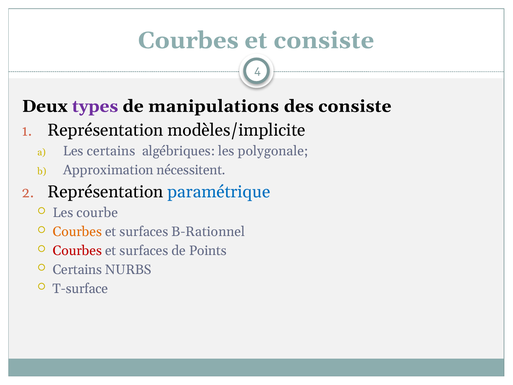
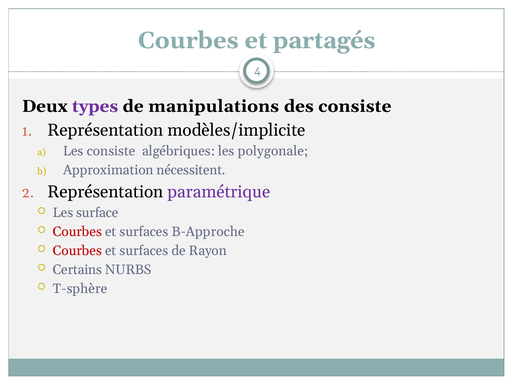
et consiste: consiste -> partagés
Les certains: certains -> consiste
paramétrique colour: blue -> purple
courbe: courbe -> surface
Courbes at (77, 232) colour: orange -> red
B-Rationnel: B-Rationnel -> B-Approche
Points: Points -> Rayon
T-surface: T-surface -> T-sphère
